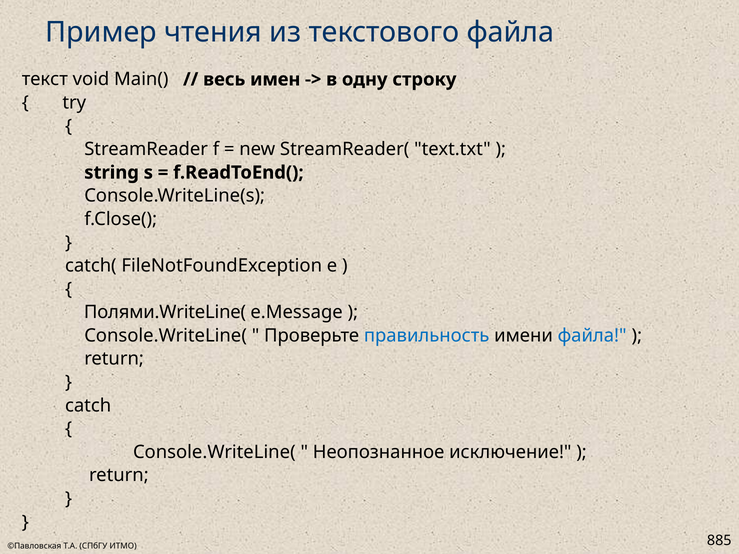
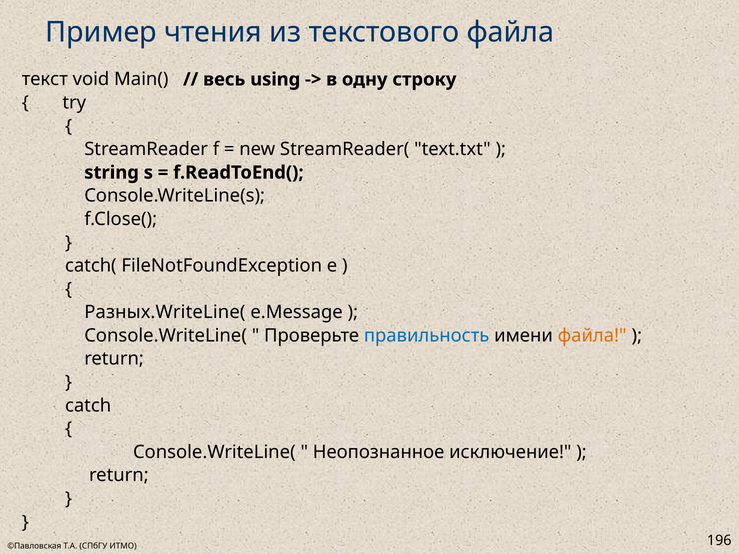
имен: имен -> using
Полями.WriteLine(: Полями.WriteLine( -> Разных.WriteLine(
файла at (592, 336) colour: blue -> orange
885: 885 -> 196
